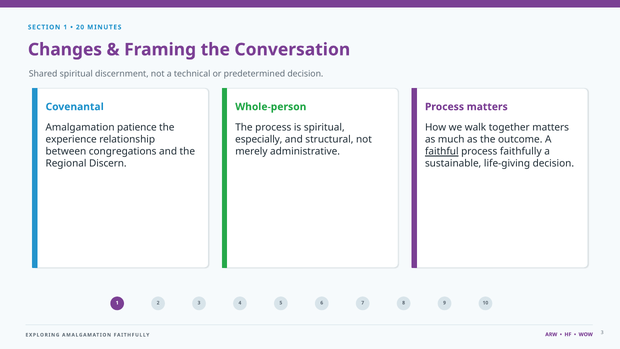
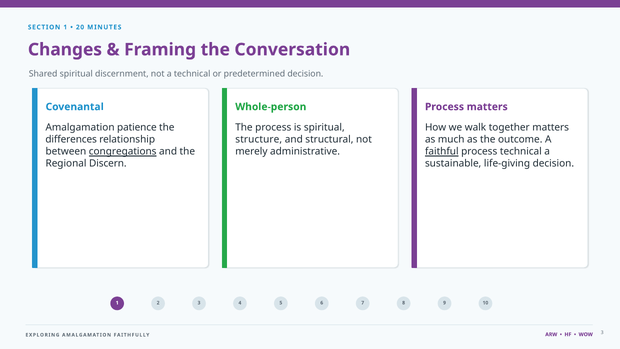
experience: experience -> differences
especially: especially -> structure
congregations underline: none -> present
process faithfully: faithfully -> technical
